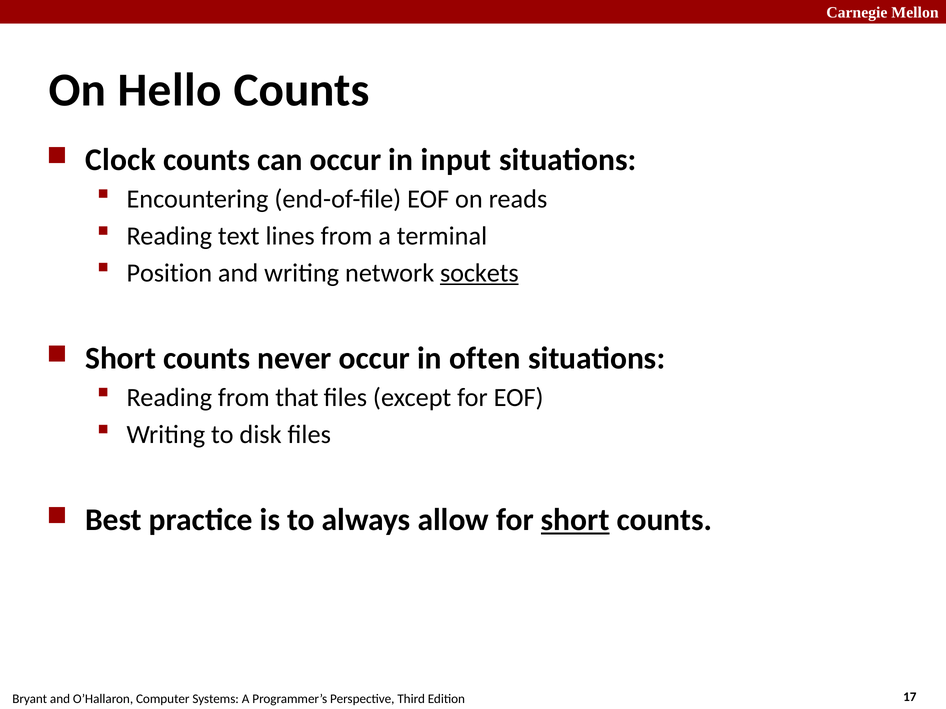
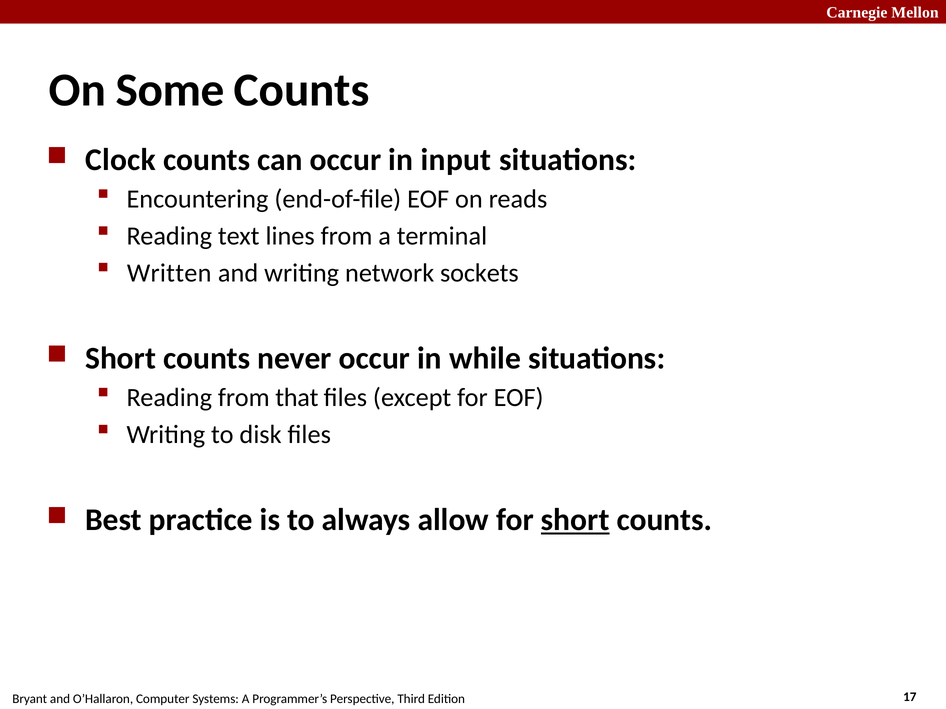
Hello: Hello -> Some
Position: Position -> Written
sockets underline: present -> none
often: often -> while
